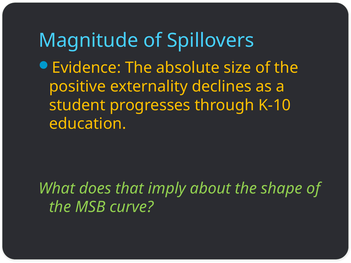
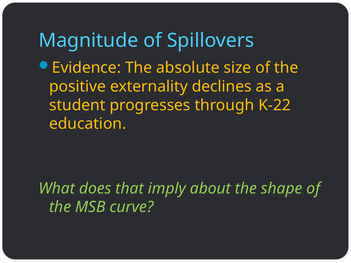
K-10: K-10 -> K-22
